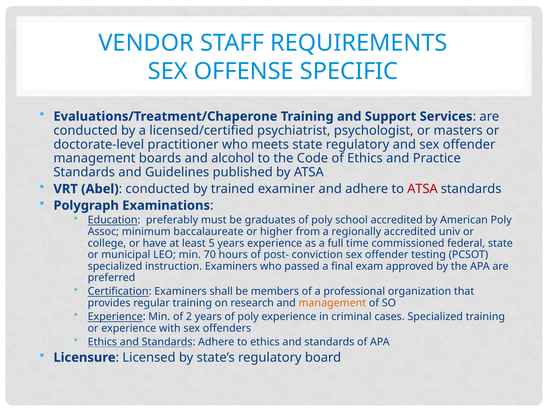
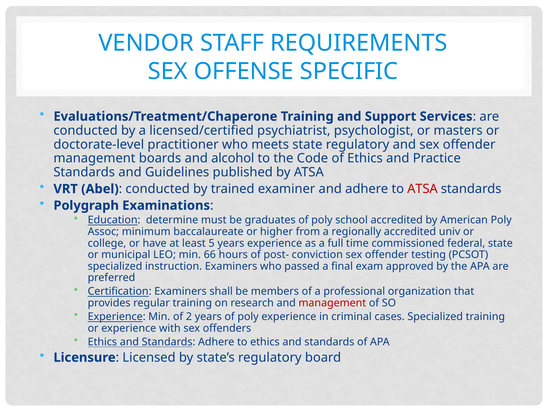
preferably: preferably -> determine
70: 70 -> 66
management at (332, 303) colour: orange -> red
